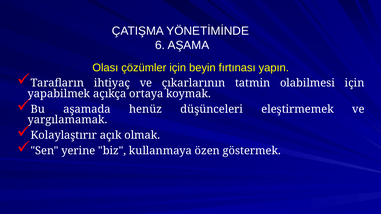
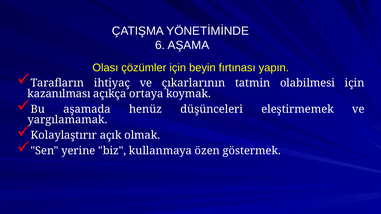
yapabilmek: yapabilmek -> kazanılması
